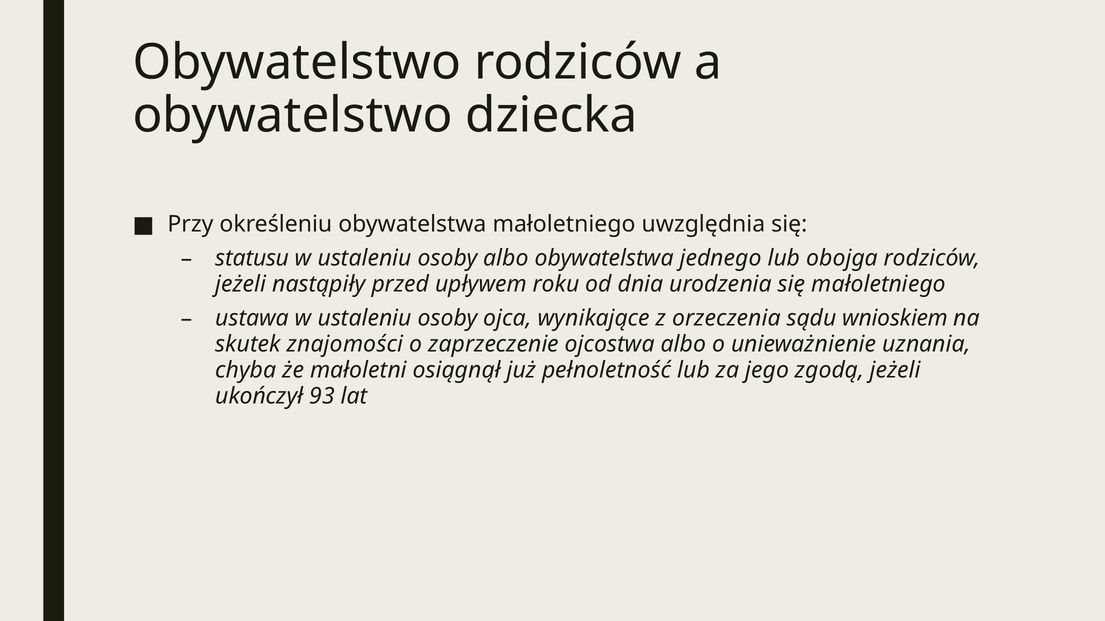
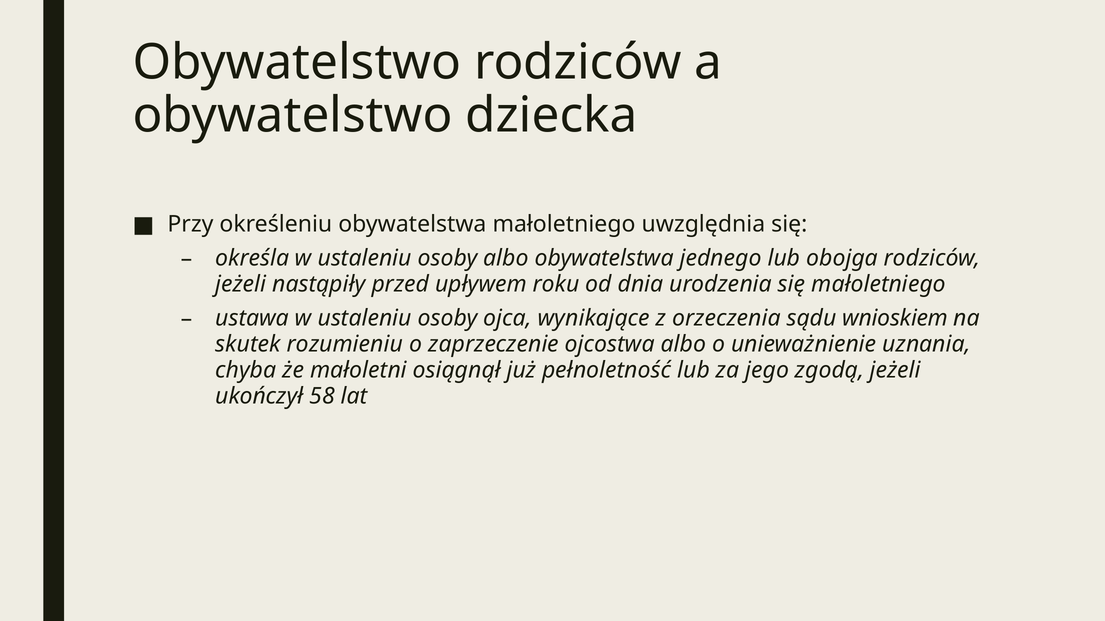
statusu: statusu -> określa
znajomości: znajomości -> rozumieniu
93: 93 -> 58
